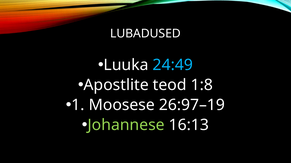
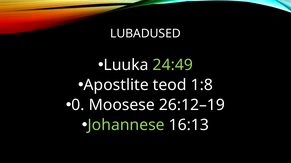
24:49 colour: light blue -> light green
1: 1 -> 0
26:97–19: 26:97–19 -> 26:12–19
